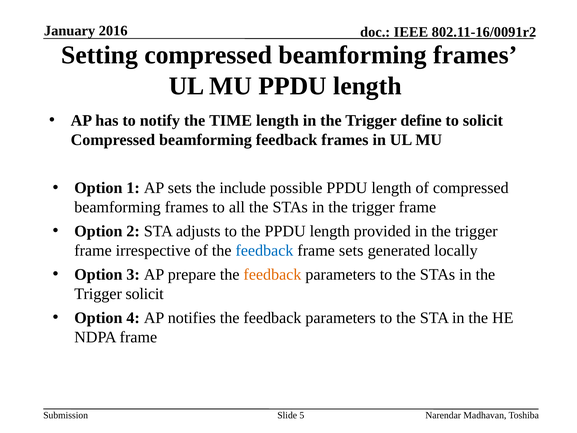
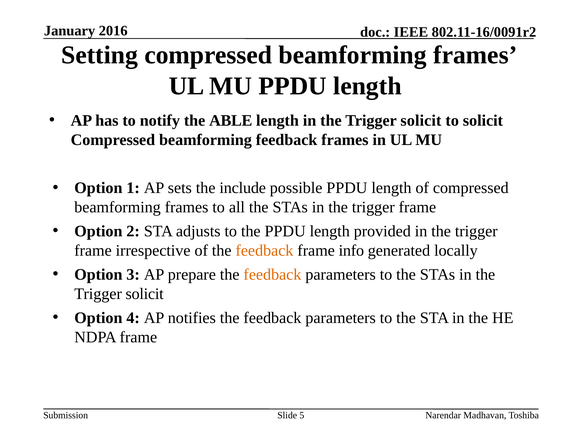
TIME: TIME -> ABLE
define at (421, 120): define -> solicit
feedback at (264, 250) colour: blue -> orange
frame sets: sets -> info
